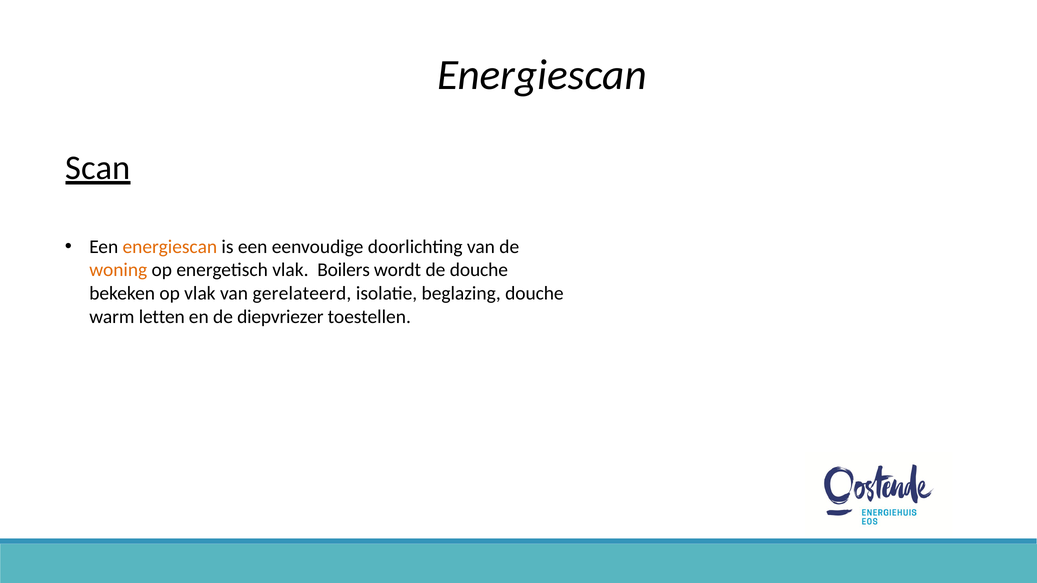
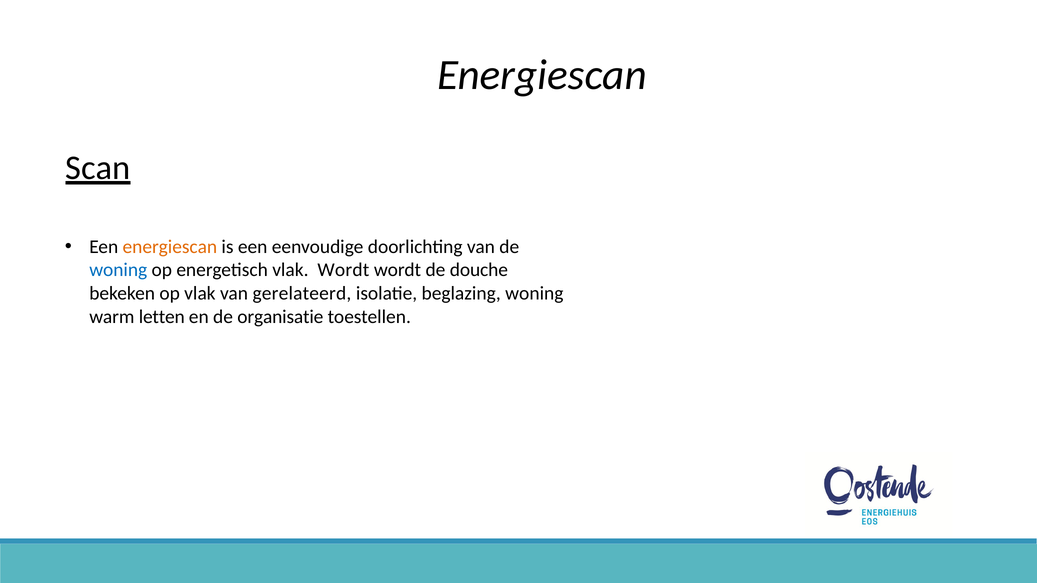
woning at (118, 270) colour: orange -> blue
vlak Boilers: Boilers -> Wordt
beglazing douche: douche -> woning
diepvriezer: diepvriezer -> organisatie
